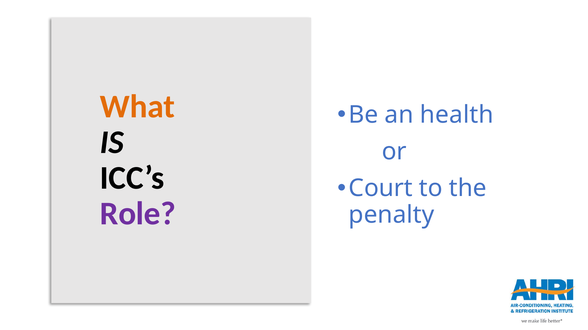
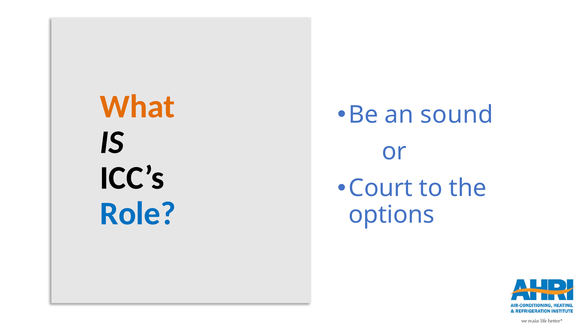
health: health -> sound
Role colour: purple -> blue
penalty: penalty -> options
